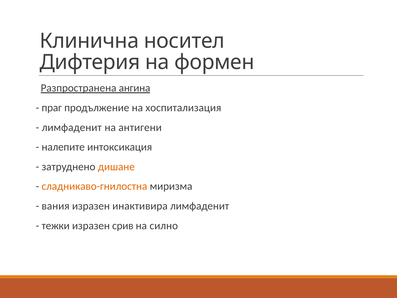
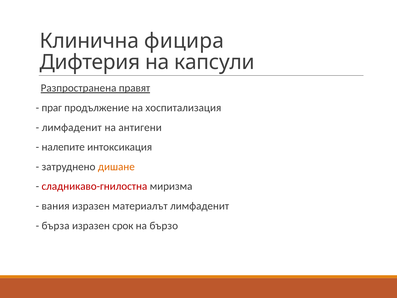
носител: носител -> фицира
формен: формен -> капсули
ангина: ангина -> правят
сладникаво-гнилостна colour: orange -> red
инактивира: инактивира -> материалът
тежки: тежки -> бърза
срив: срив -> срок
силно: силно -> бързо
